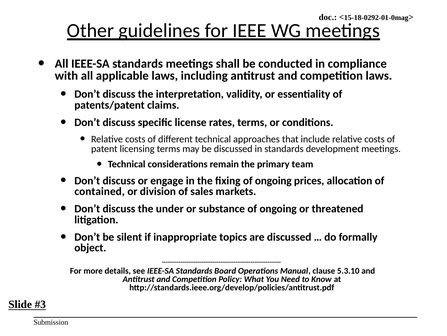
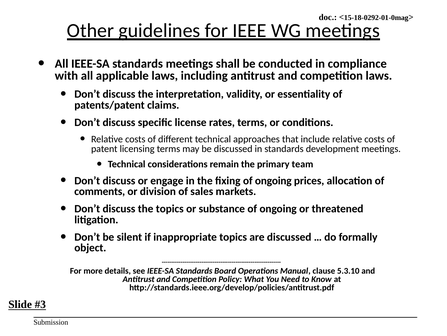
contained: contained -> comments
the under: under -> topics
